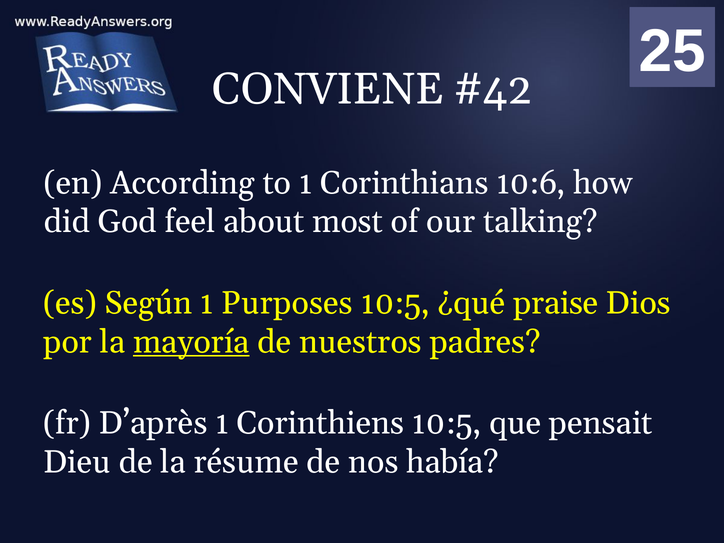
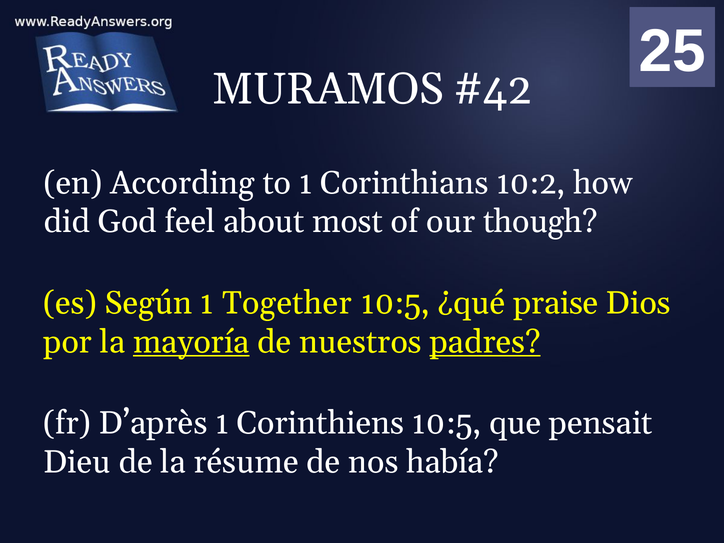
CONVIENE: CONVIENE -> MURAMOS
10:6: 10:6 -> 10:2
talking: talking -> though
Purposes: Purposes -> Together
padres underline: none -> present
